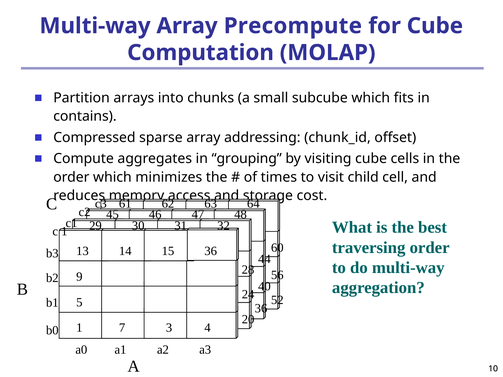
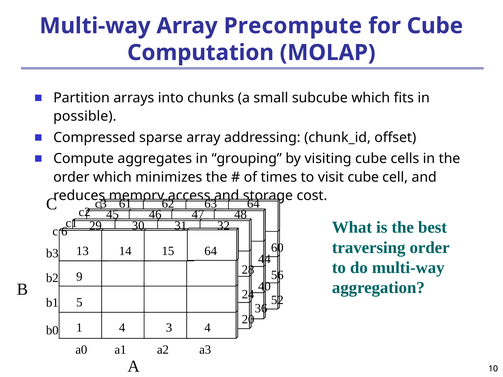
contains: contains -> possible
visit child: child -> cube
c 1: 1 -> 6
15 36: 36 -> 64
1 7: 7 -> 4
